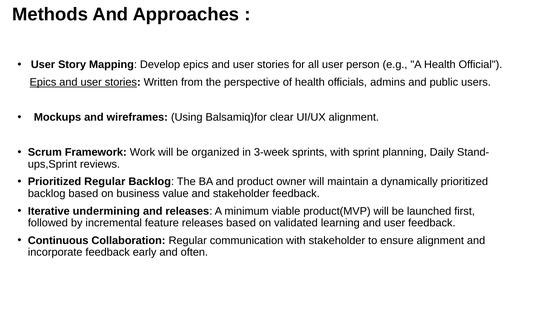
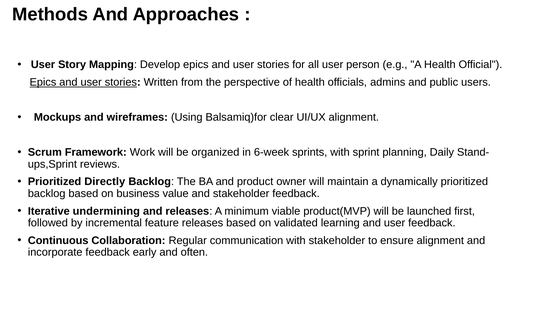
3-week: 3-week -> 6-week
Prioritized Regular: Regular -> Directly
